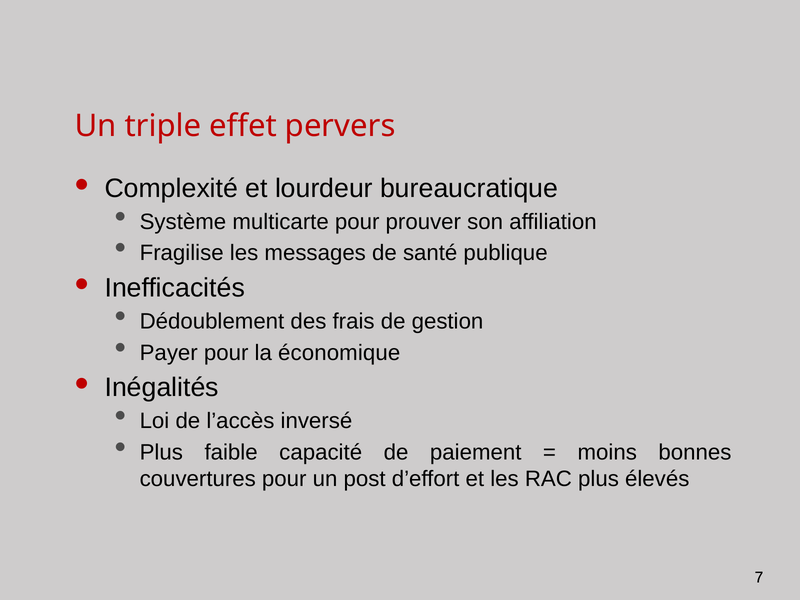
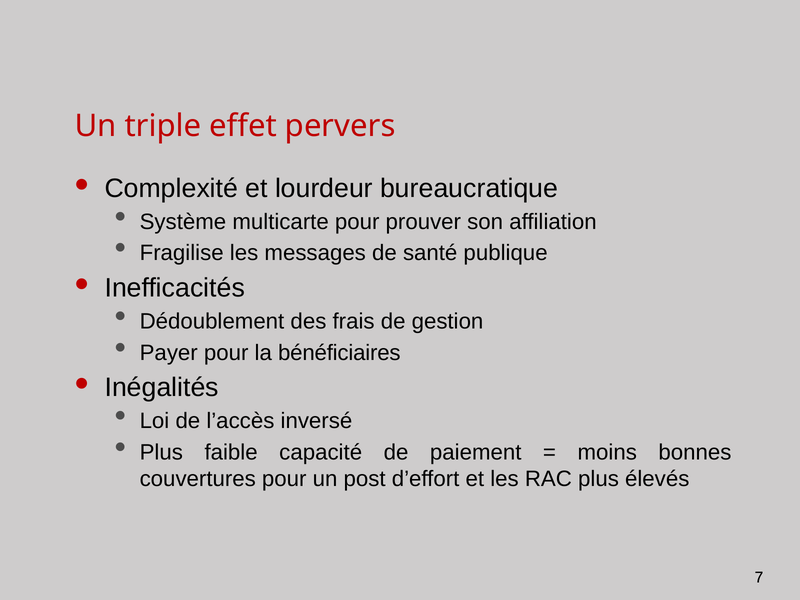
économique: économique -> bénéficiaires
